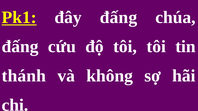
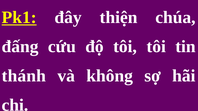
đây đấng: đấng -> thiện
